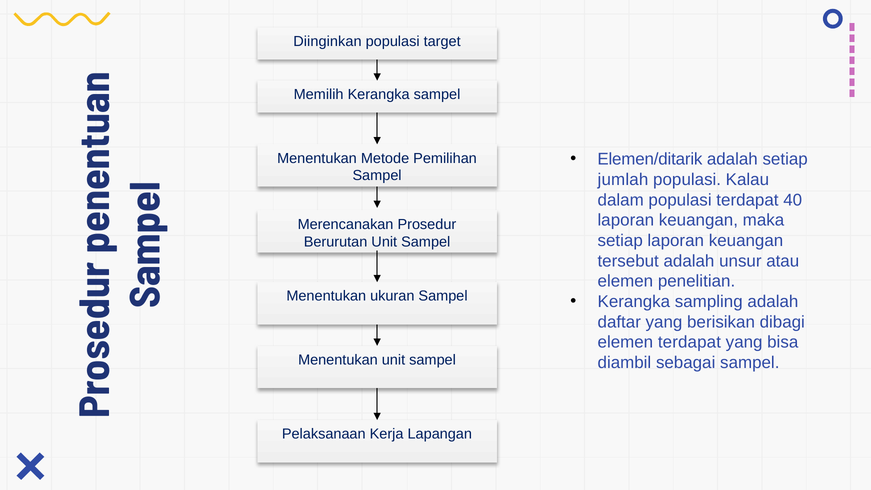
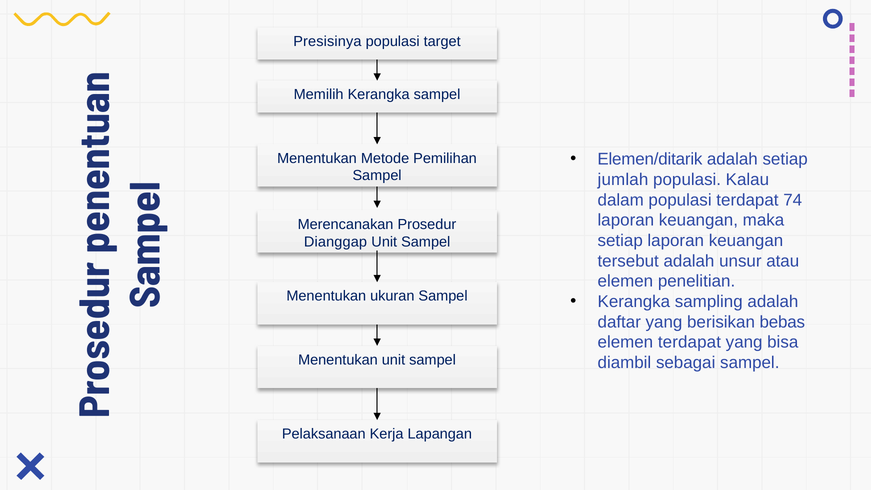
Diinginkan: Diinginkan -> Presisinya
40: 40 -> 74
Berurutan: Berurutan -> Dianggap
dibagi: dibagi -> bebas
